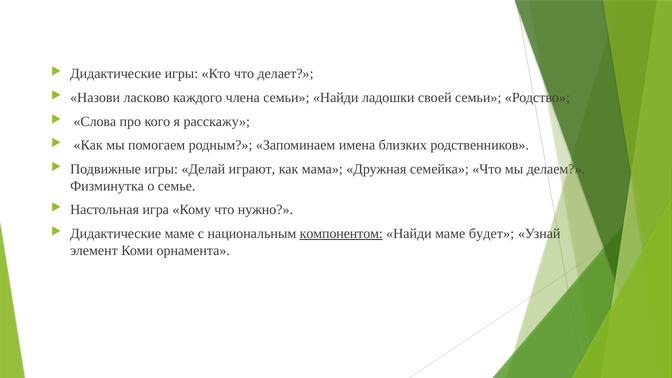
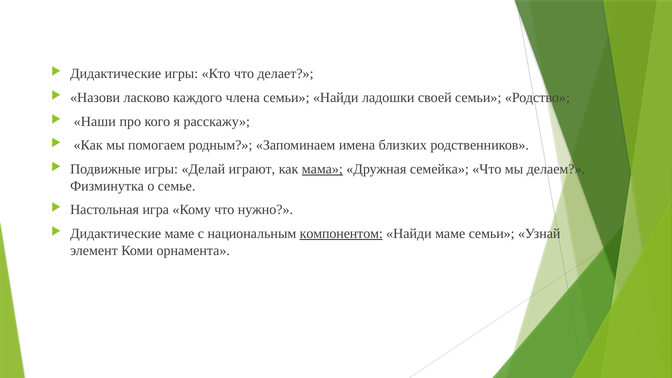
Слова: Слова -> Наши
мама underline: none -> present
маме будет: будет -> семьи
